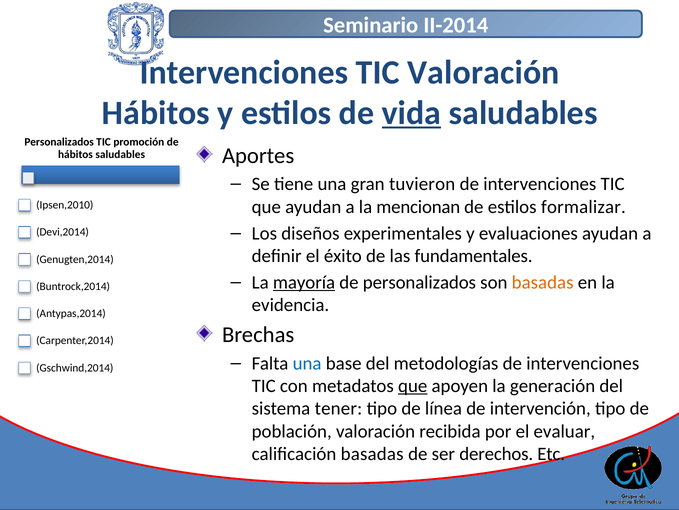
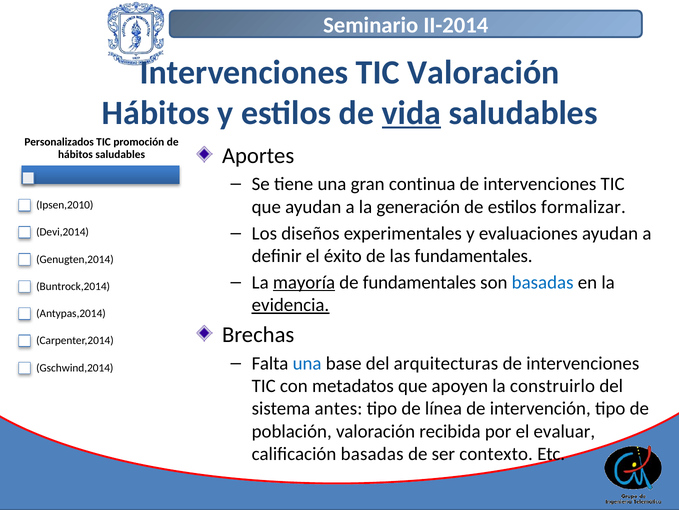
tuvieron: tuvieron -> continua
mencionan: mencionan -> generación
de personalizados: personalizados -> fundamentales
basadas at (543, 282) colour: orange -> blue
evidencia underline: none -> present
metodologías: metodologías -> arquitecturas
que at (413, 385) underline: present -> none
generación: generación -> construirlo
tener: tener -> antes
derechos: derechos -> contexto
